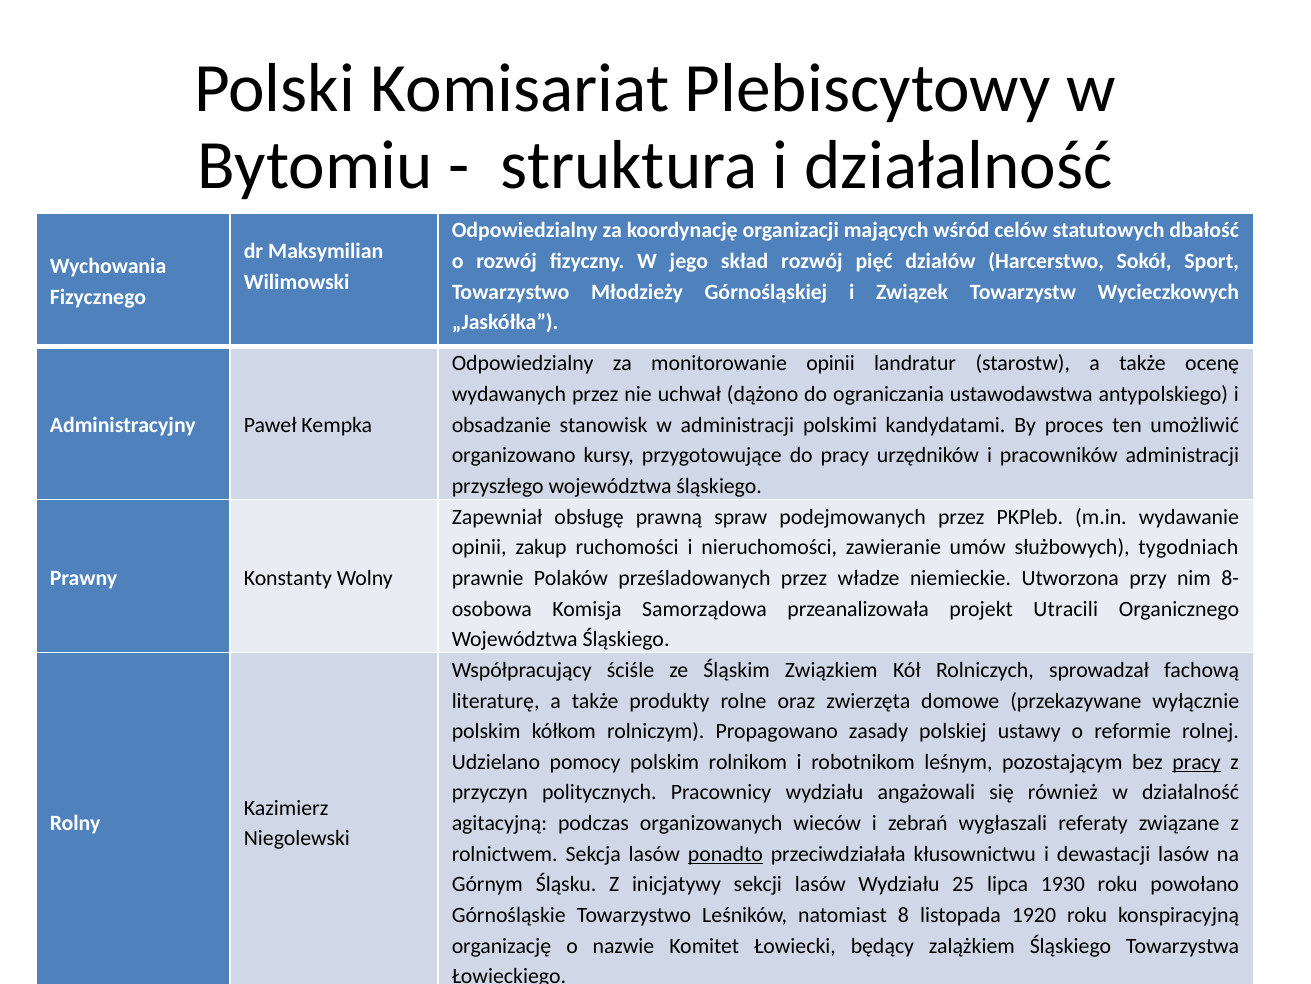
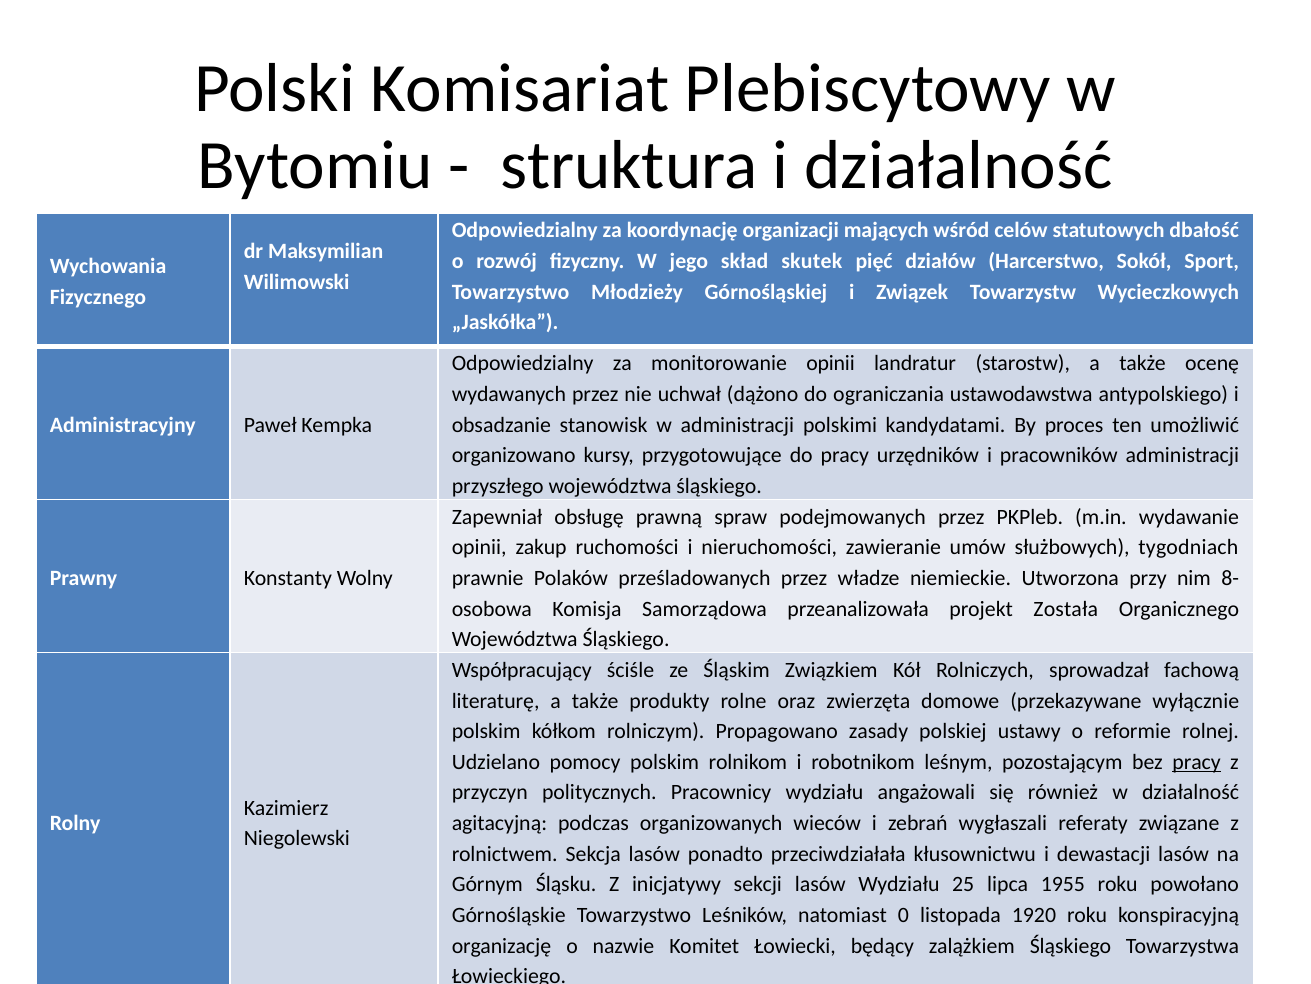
skład rozwój: rozwój -> skutek
Utracili: Utracili -> Została
ponadto underline: present -> none
1930: 1930 -> 1955
8: 8 -> 0
